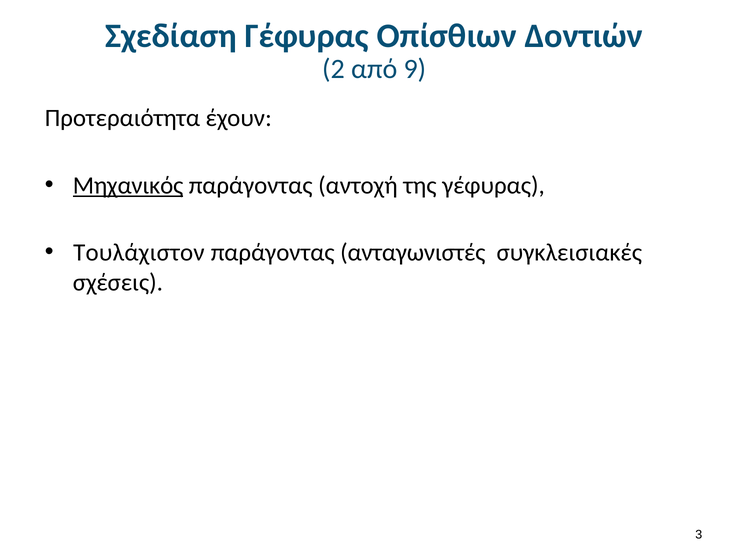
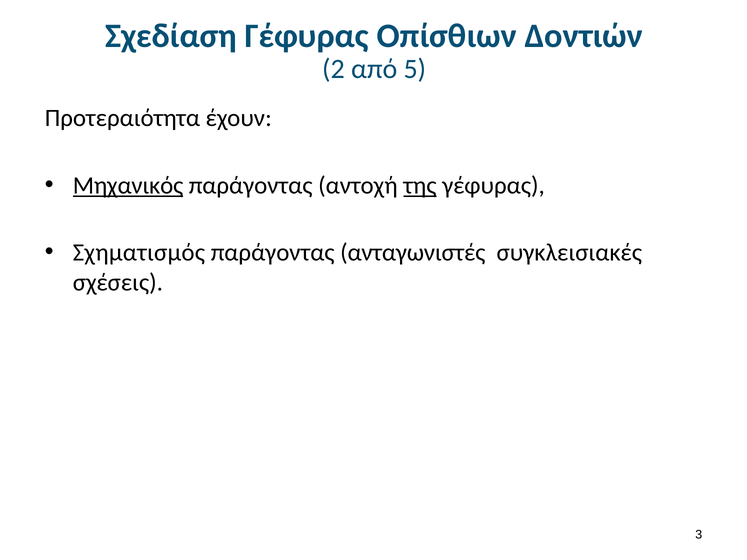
9: 9 -> 5
της underline: none -> present
Τουλάχιστον: Τουλάχιστον -> Σχηματισμός
